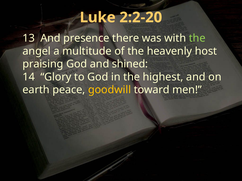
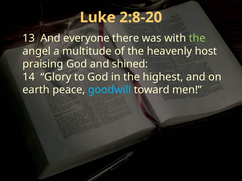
2:2-20: 2:2-20 -> 2:8-20
presence: presence -> everyone
goodwill colour: yellow -> light blue
